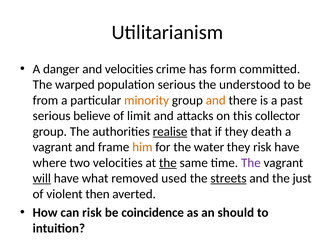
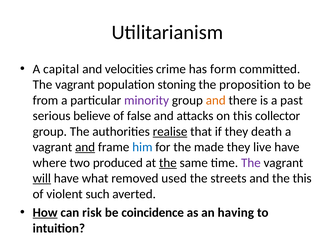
danger: danger -> capital
warped at (75, 85): warped -> vagrant
population serious: serious -> stoning
understood: understood -> proposition
minority colour: orange -> purple
limit: limit -> false
and at (85, 147) underline: none -> present
him colour: orange -> blue
water: water -> made
they risk: risk -> live
two velocities: velocities -> produced
streets underline: present -> none
the just: just -> this
then: then -> such
How underline: none -> present
should: should -> having
